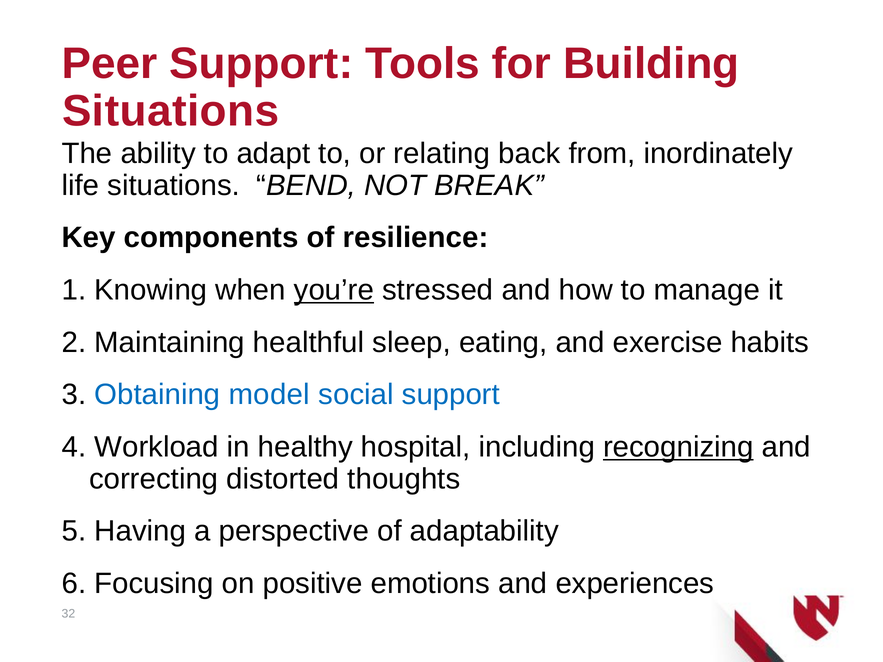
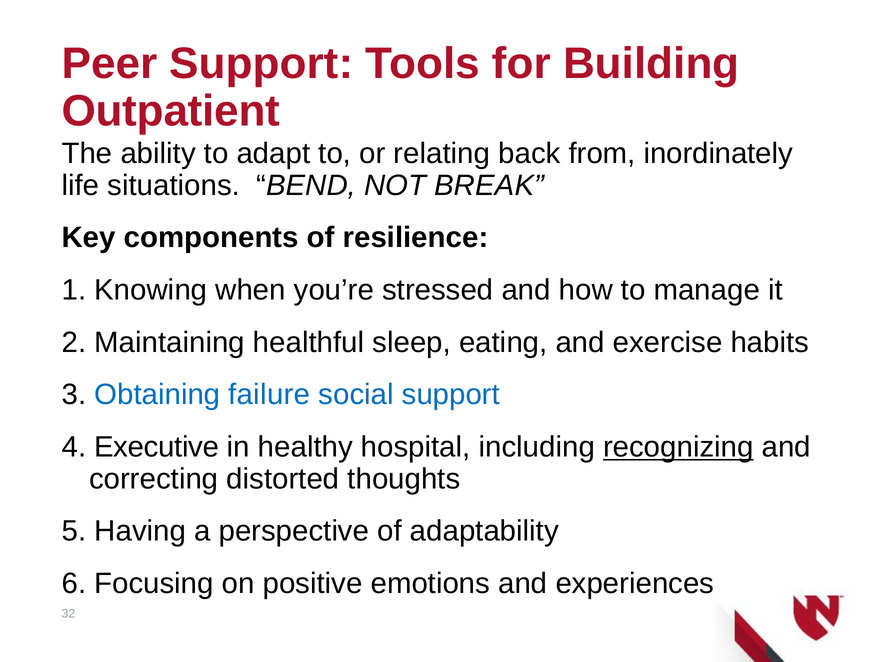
Situations at (171, 111): Situations -> Outpatient
you’re underline: present -> none
model: model -> failure
Workload: Workload -> Executive
